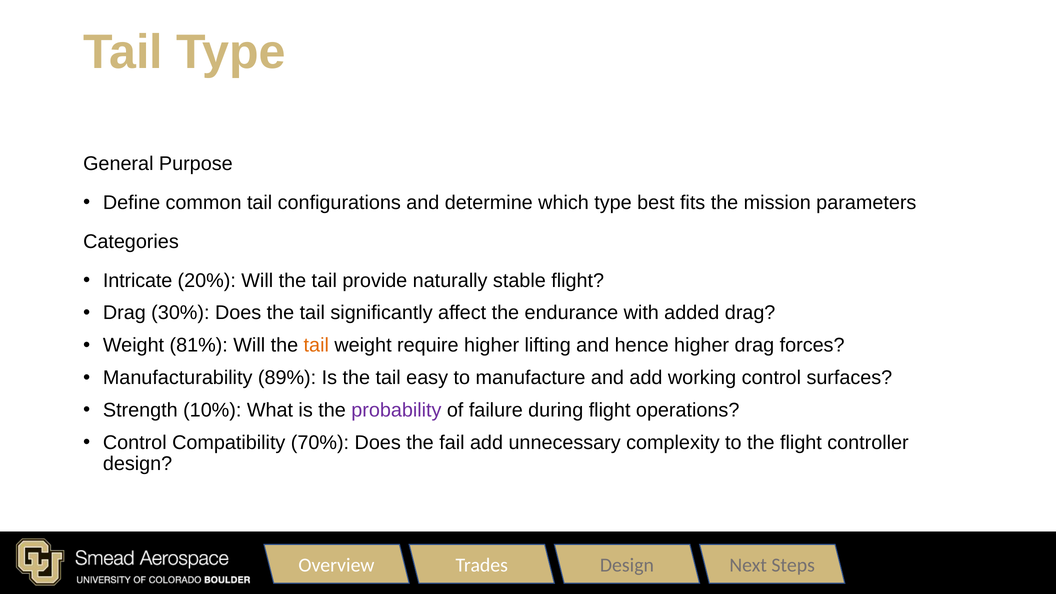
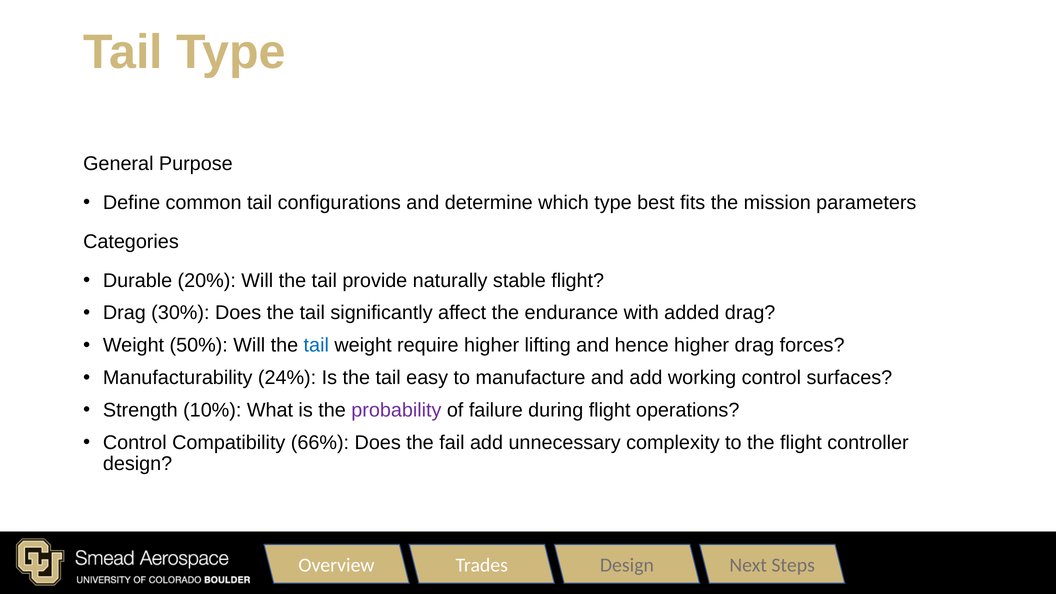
Intricate: Intricate -> Durable
81%: 81% -> 50%
tail at (316, 345) colour: orange -> blue
89%: 89% -> 24%
70%: 70% -> 66%
